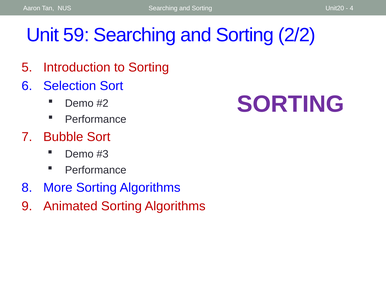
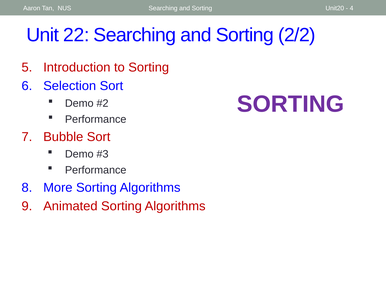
59: 59 -> 22
